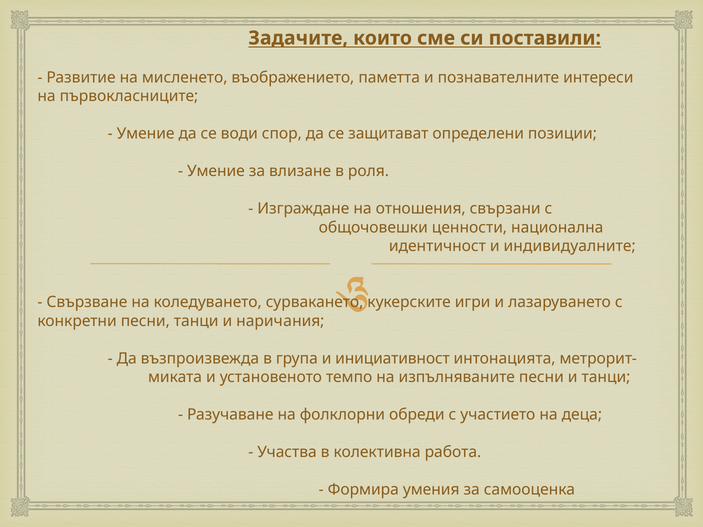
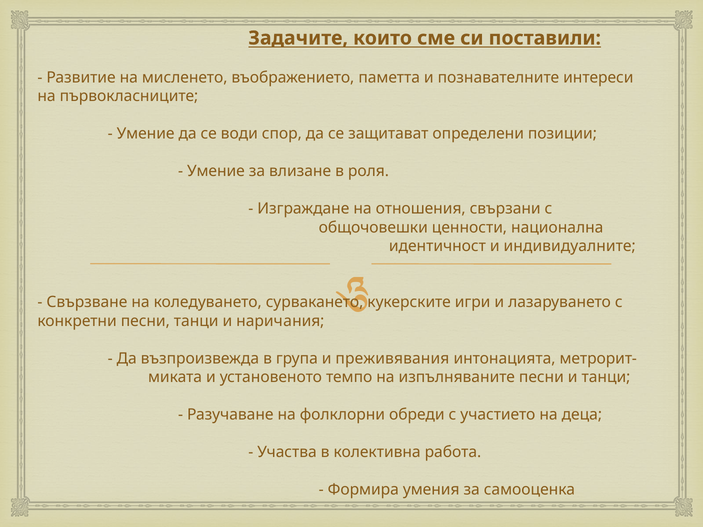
инициативност: инициативност -> преживявания
